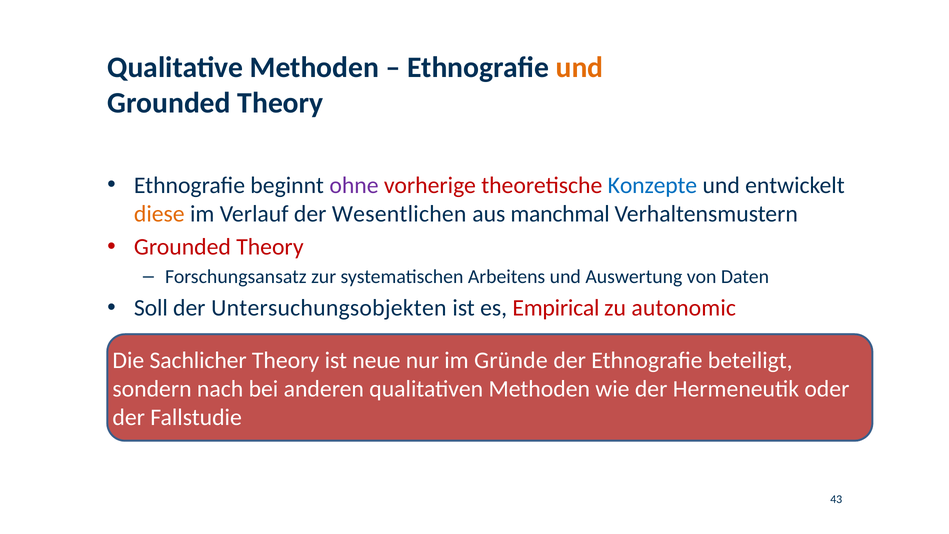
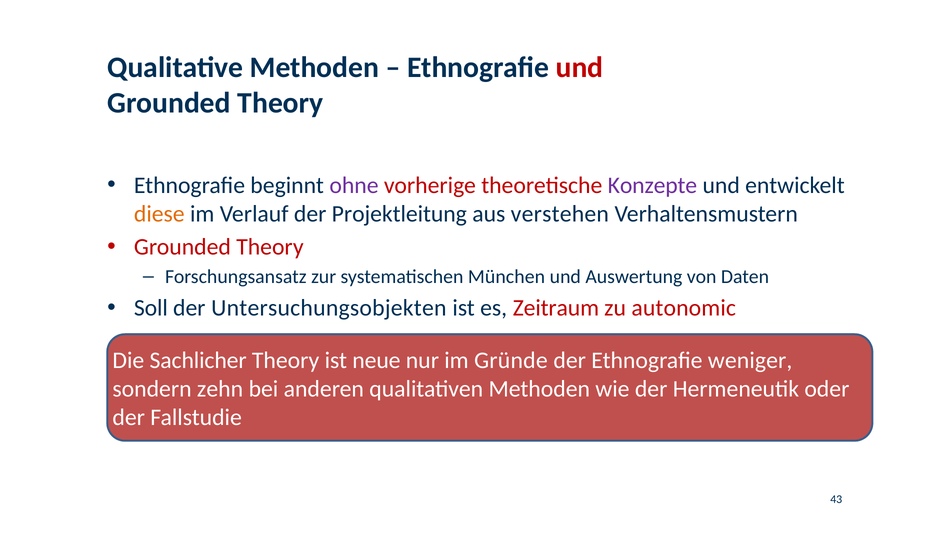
und at (580, 67) colour: orange -> red
Konzepte colour: blue -> purple
Wesentlichen: Wesentlichen -> Projektleitung
manchmal: manchmal -> verstehen
Arbeitens: Arbeitens -> München
Empirical: Empirical -> Zeitraum
beteiligt: beteiligt -> weniger
nach: nach -> zehn
